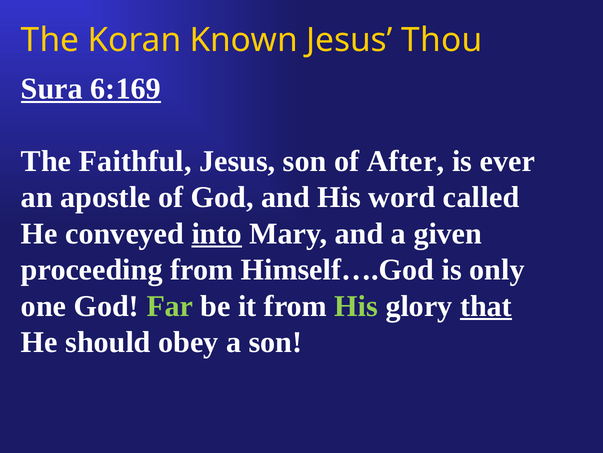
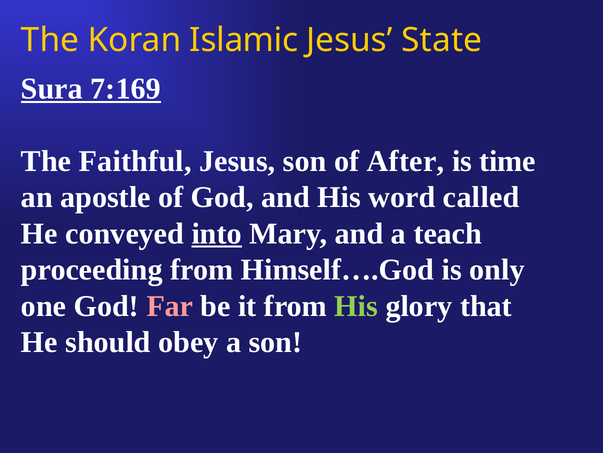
Known: Known -> Islamic
Thou: Thou -> State
6:169: 6:169 -> 7:169
ever: ever -> time
given: given -> teach
Far colour: light green -> pink
that underline: present -> none
